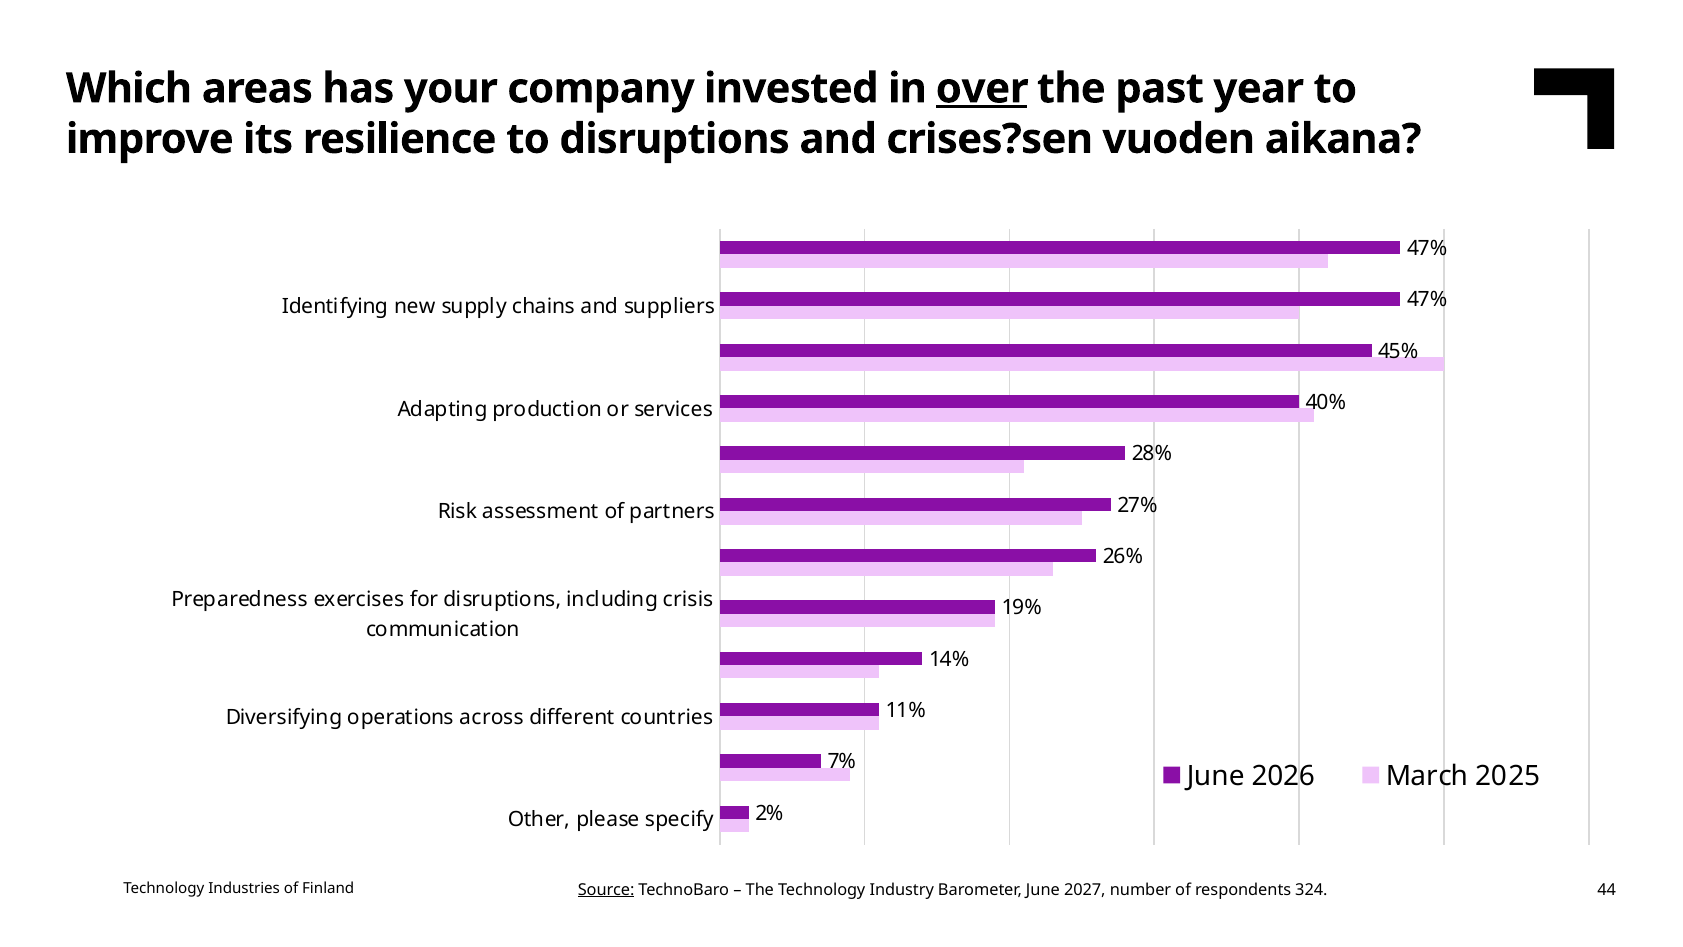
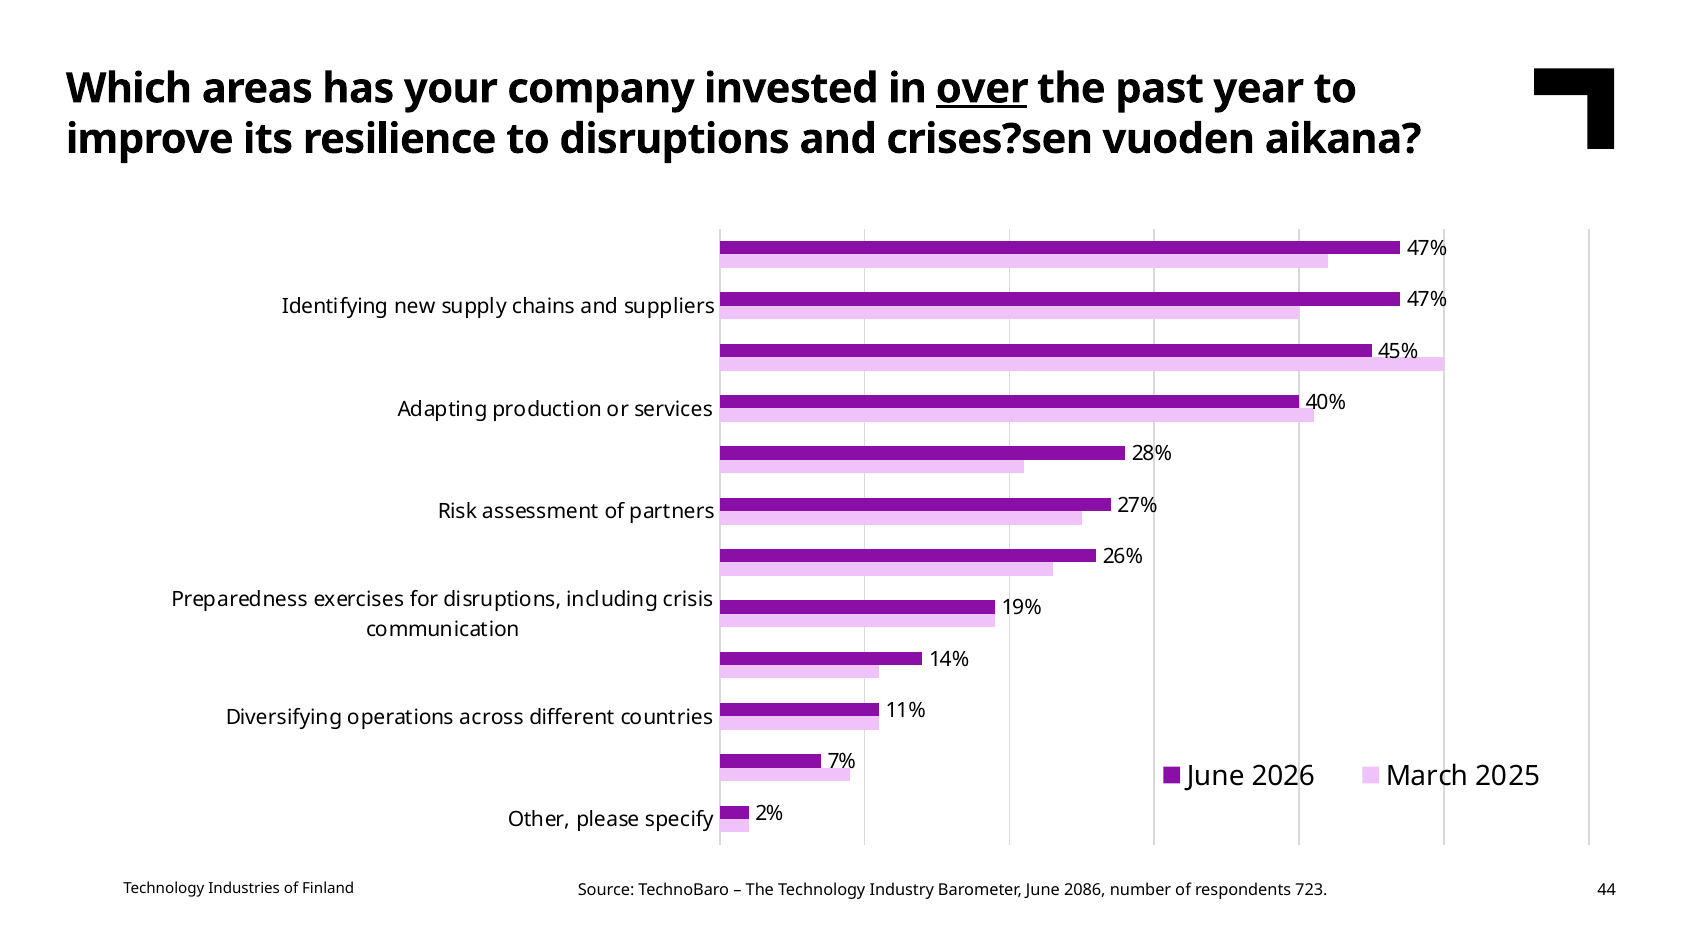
Source underline: present -> none
2027: 2027 -> 2086
324: 324 -> 723
